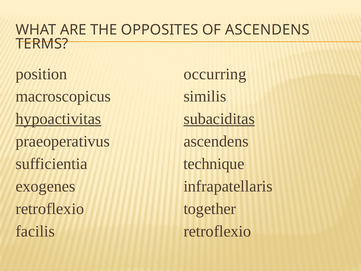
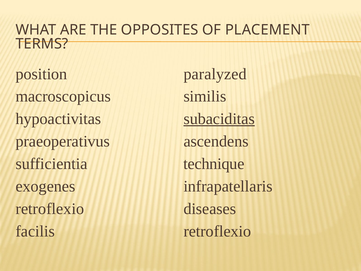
OF ASCENDENS: ASCENDENS -> PLACEMENT
occurring: occurring -> paralyzed
hypoactivitas underline: present -> none
together: together -> diseases
